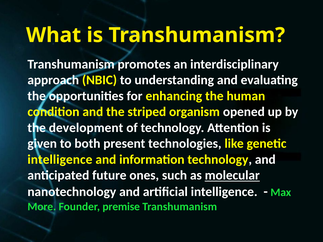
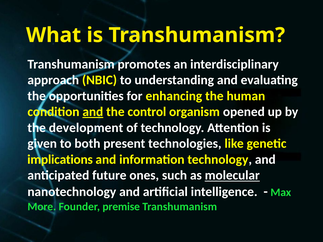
and at (93, 112) underline: none -> present
striped: striped -> control
intelligence at (60, 160): intelligence -> implications
